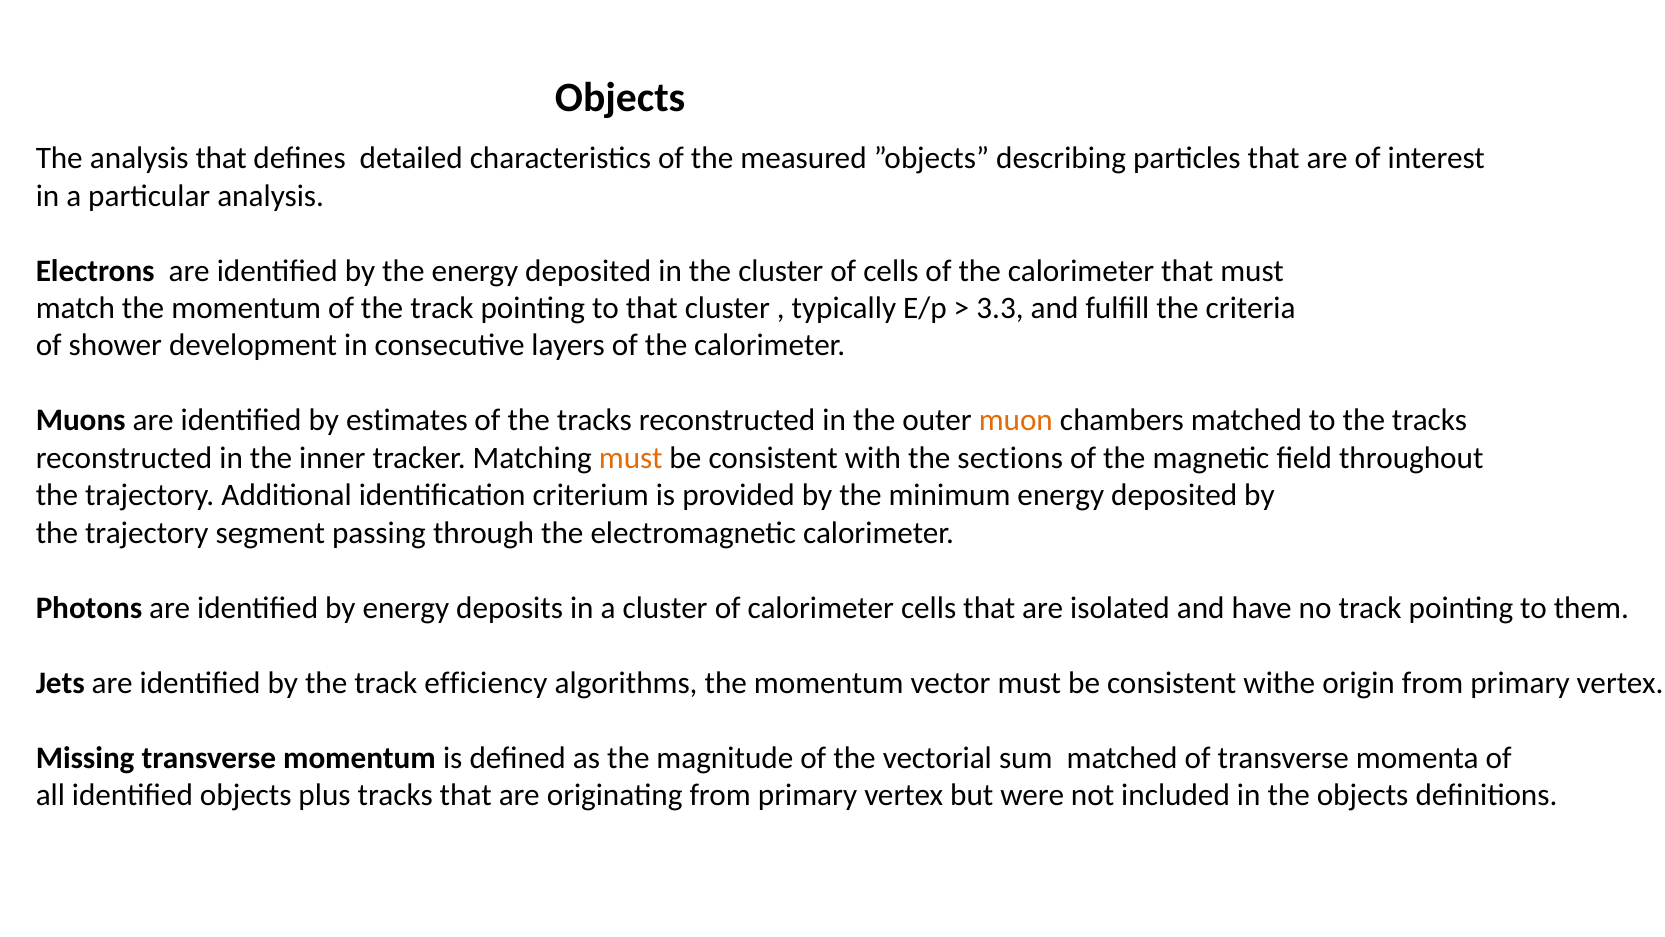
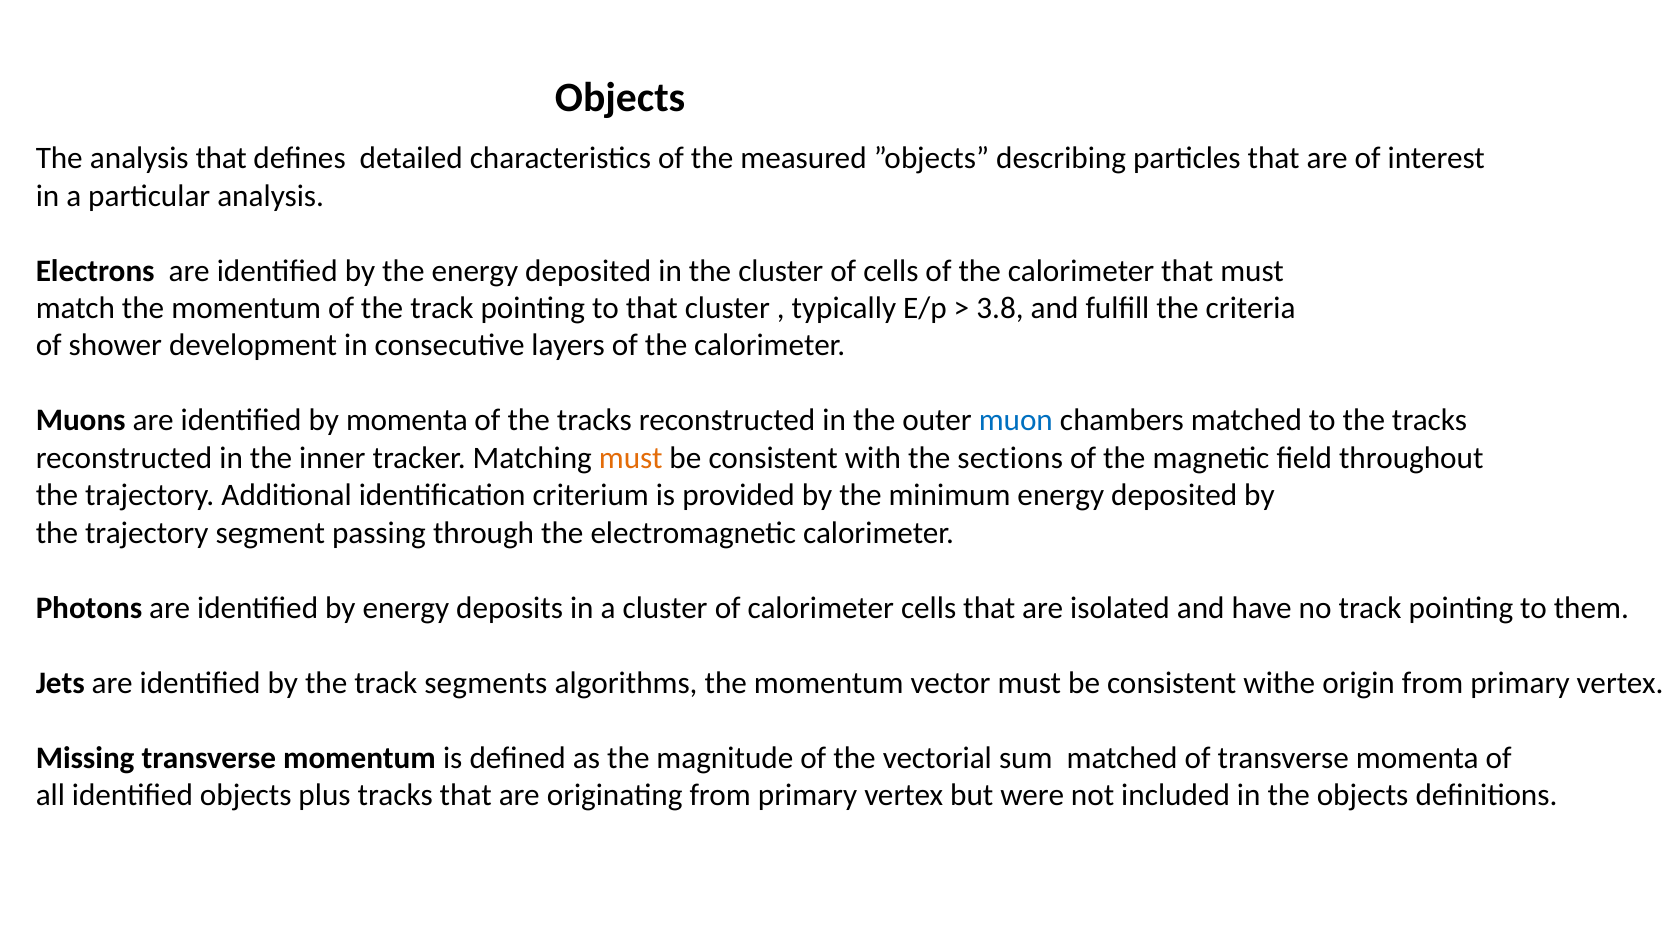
3.3: 3.3 -> 3.8
by estimates: estimates -> momenta
muon colour: orange -> blue
efficiency: efficiency -> segments
